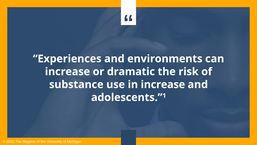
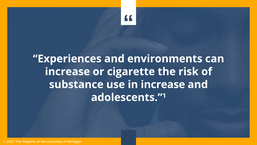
dramatic: dramatic -> cigarette
